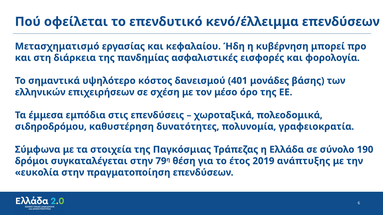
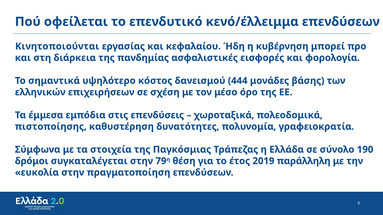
Μετασχηματισμό: Μετασχηματισμό -> Κινητοποιούνται
401: 401 -> 444
σιδηροδρόμου: σιδηροδρόμου -> πιστοποίησης
ανάπτυξης: ανάπτυξης -> παράλληλη
